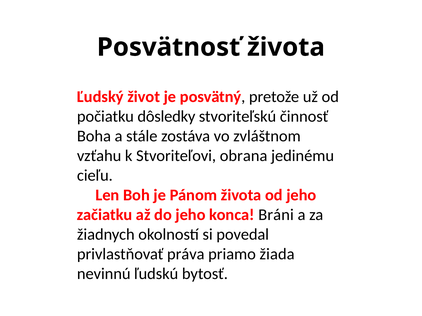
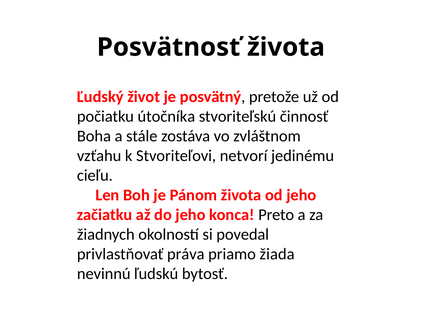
dôsledky: dôsledky -> útočníka
obrana: obrana -> netvorí
Bráni: Bráni -> Preto
